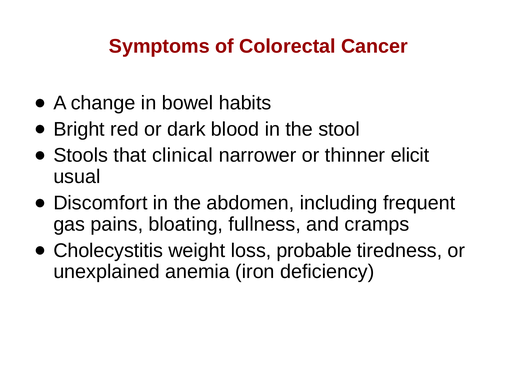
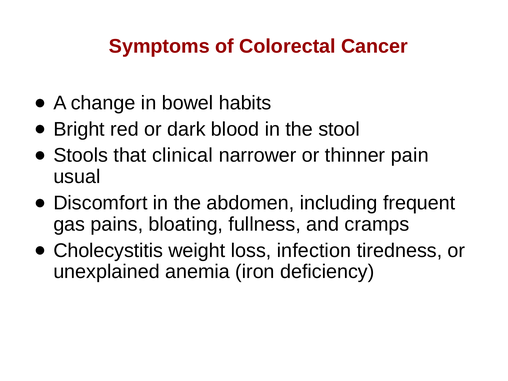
elicit: elicit -> pain
probable: probable -> infection
